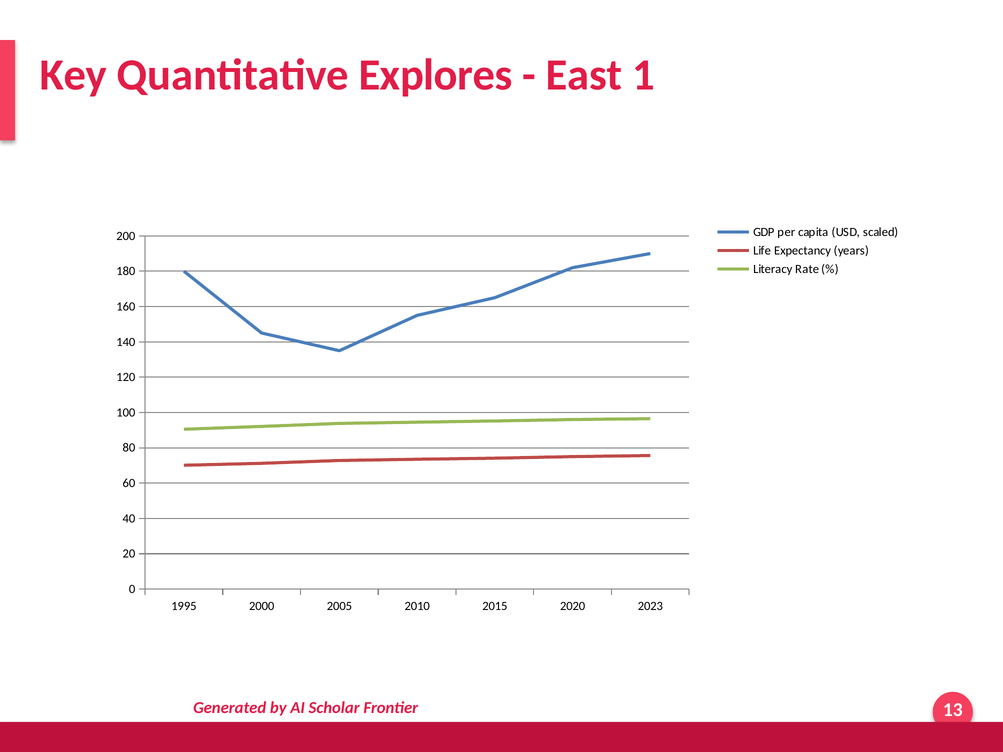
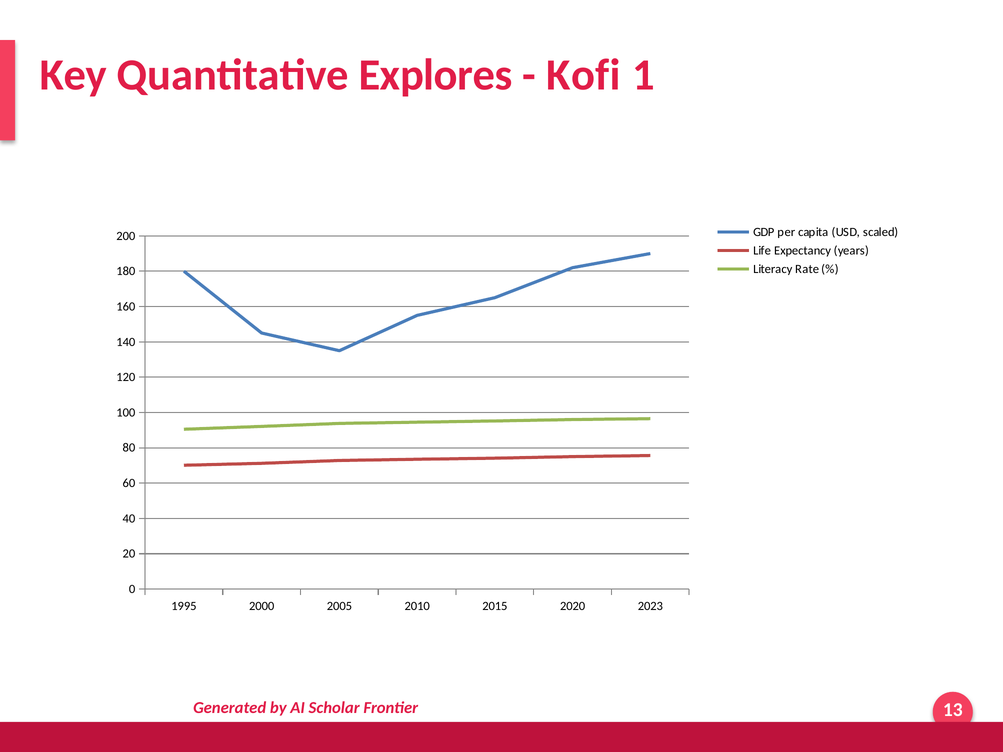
East: East -> Kofi
